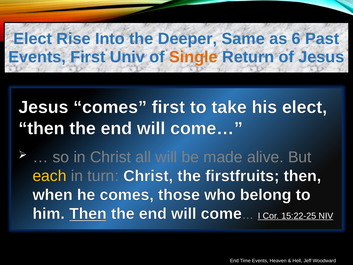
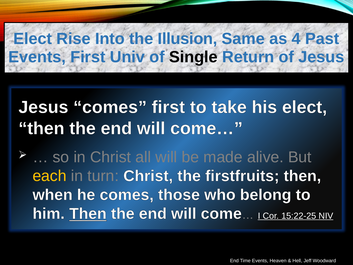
Deeper: Deeper -> Illusion
6: 6 -> 4
Single colour: orange -> black
